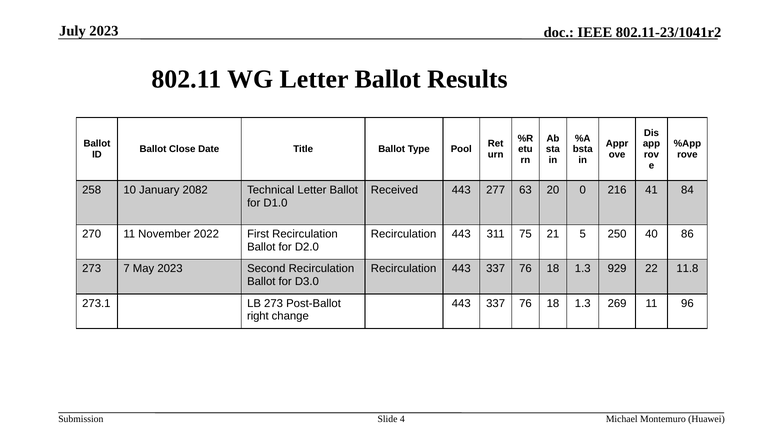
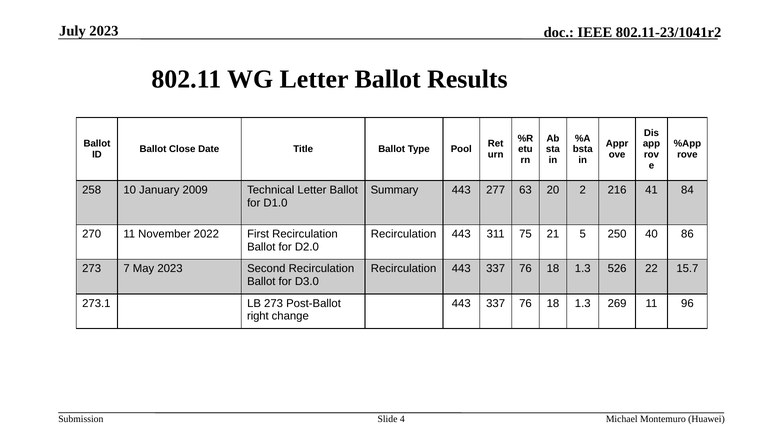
2082: 2082 -> 2009
Received: Received -> Summary
0: 0 -> 2
929: 929 -> 526
11.8: 11.8 -> 15.7
